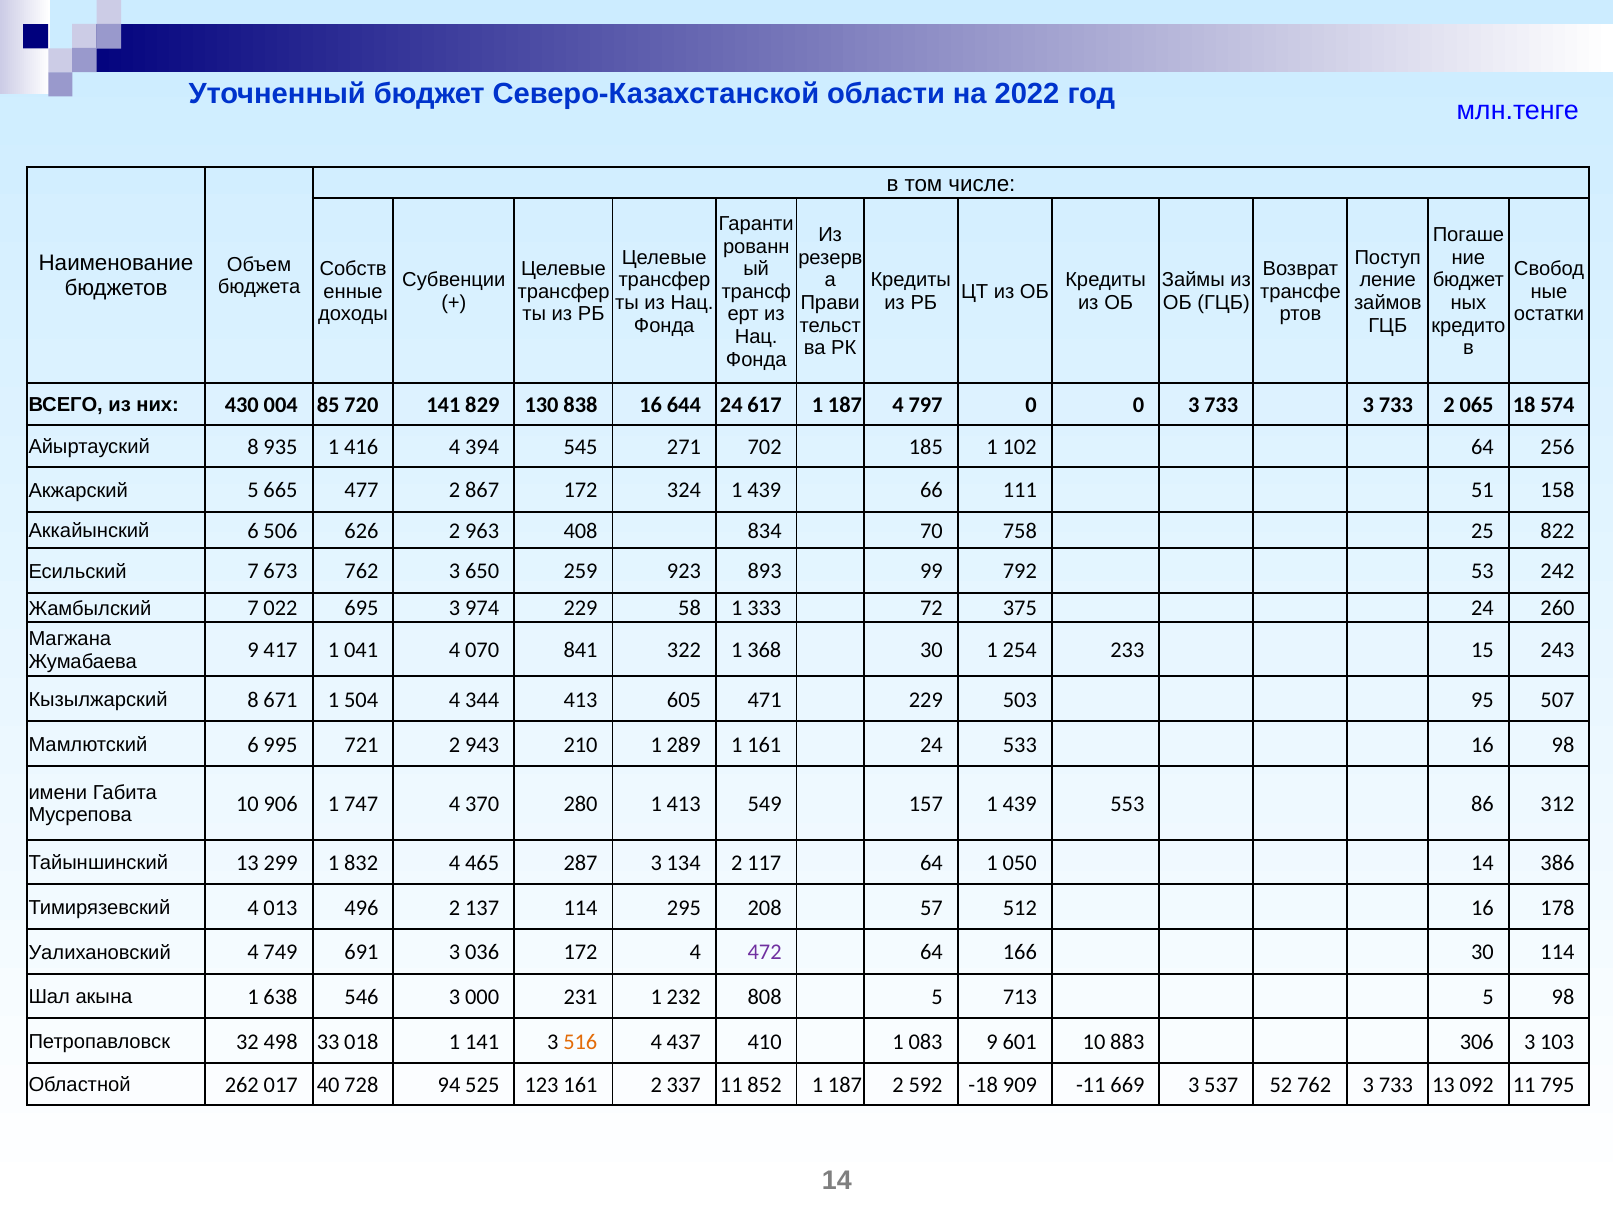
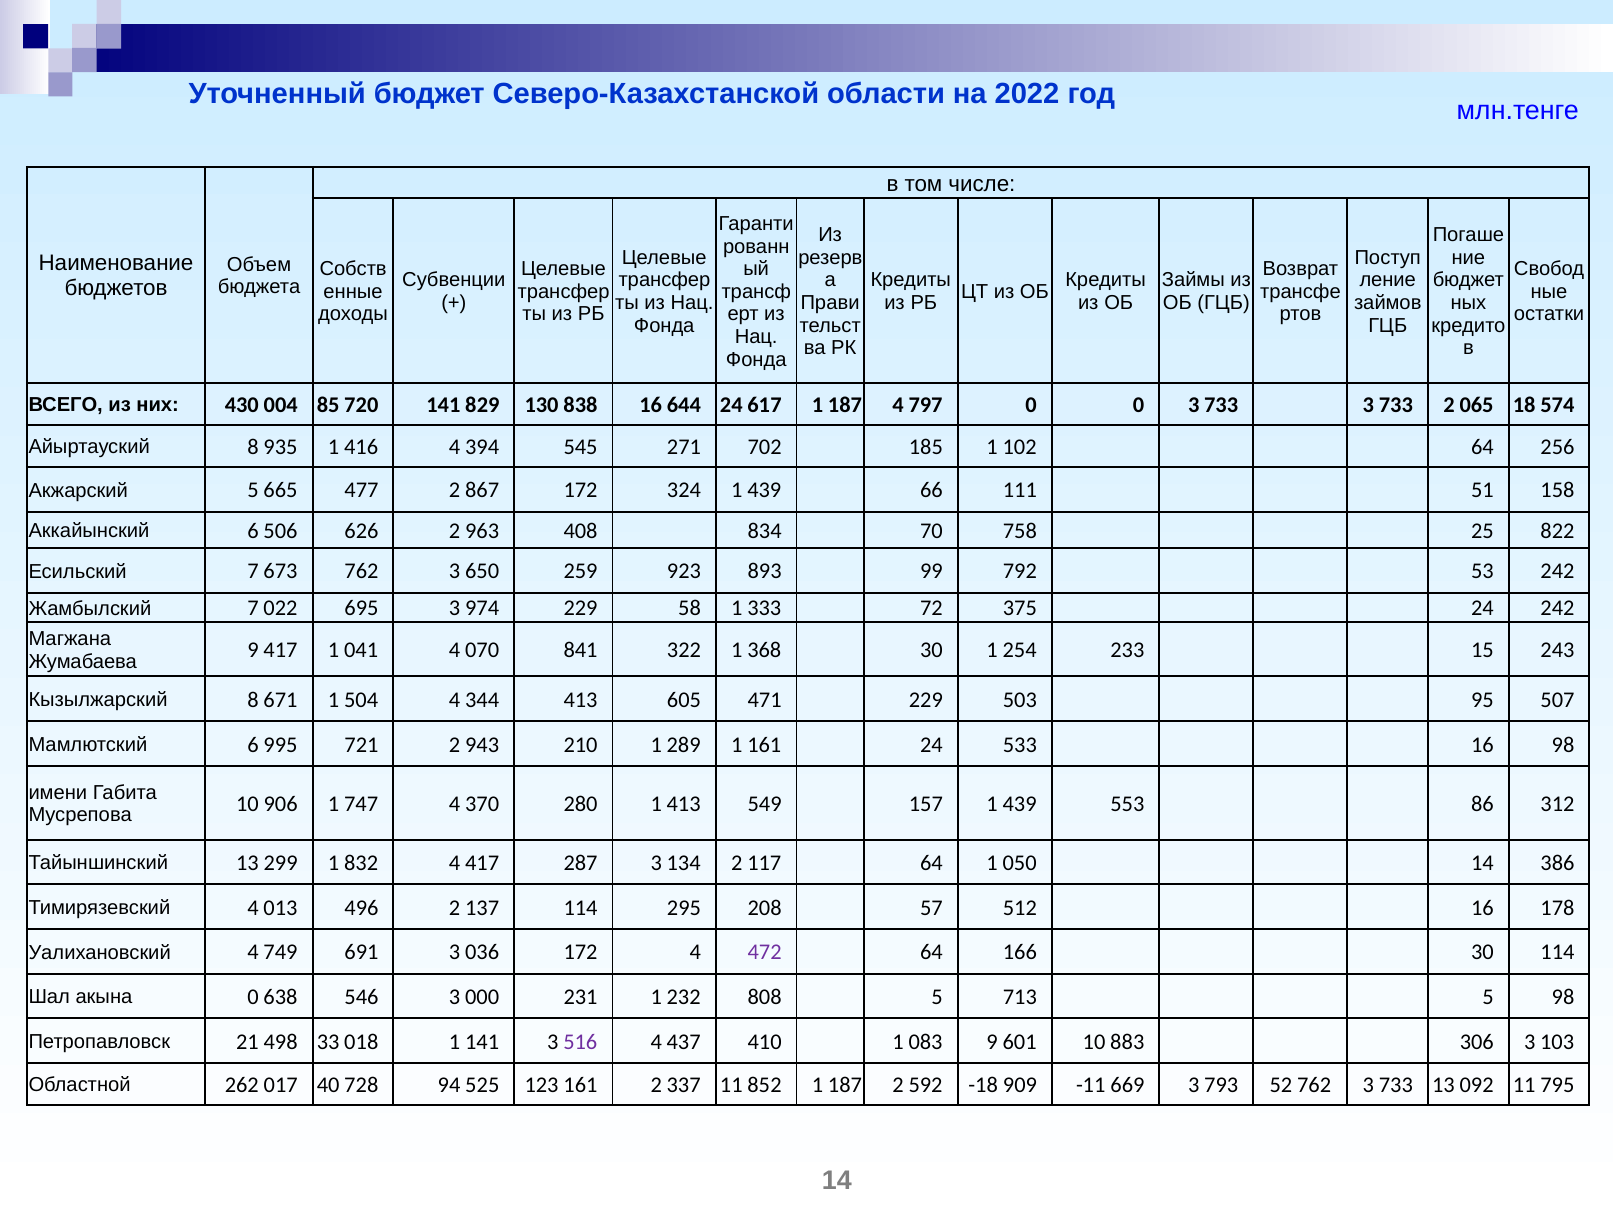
24 260: 260 -> 242
4 465: 465 -> 417
акына 1: 1 -> 0
32: 32 -> 21
516 colour: orange -> purple
537: 537 -> 793
